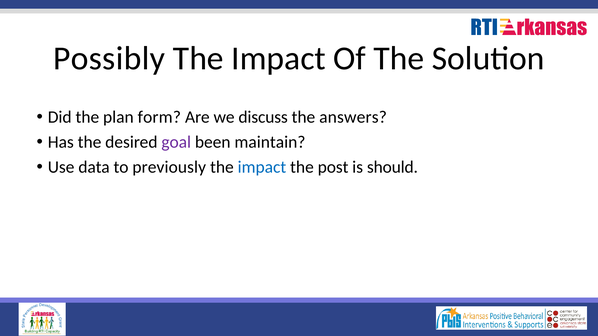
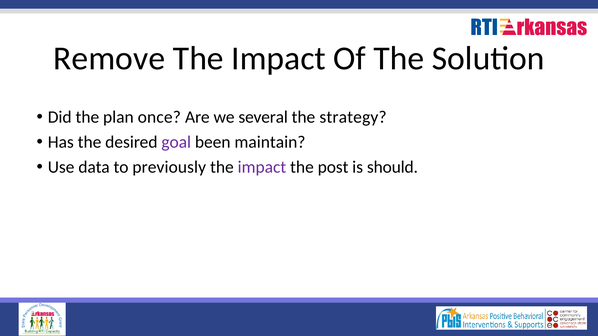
Possibly: Possibly -> Remove
form: form -> once
discuss: discuss -> several
answers: answers -> strategy
impact at (262, 167) colour: blue -> purple
